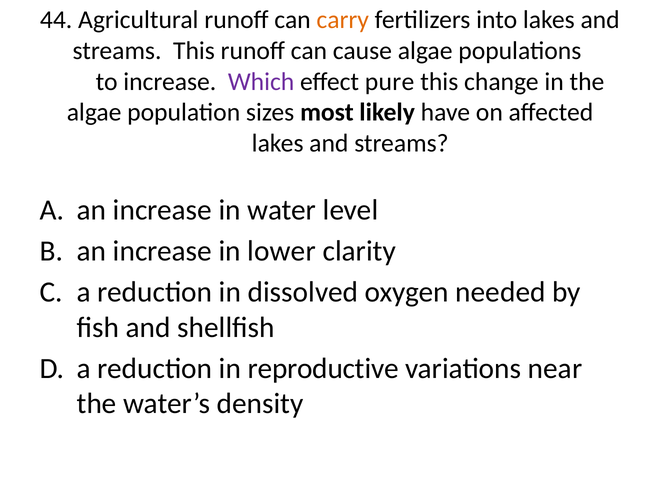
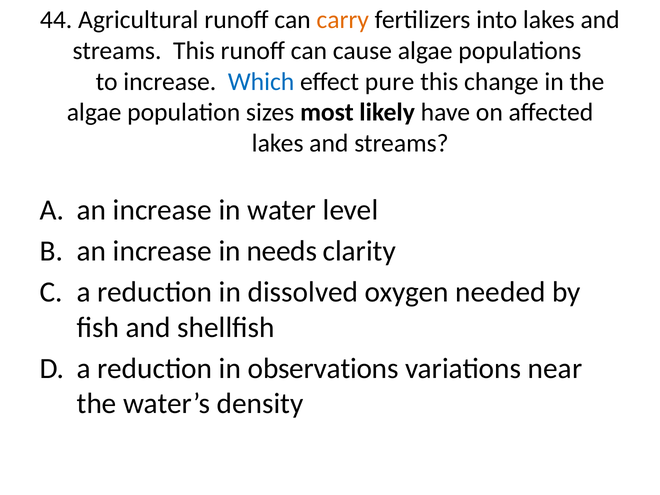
Which colour: purple -> blue
lower: lower -> needs
reproductive: reproductive -> observations
